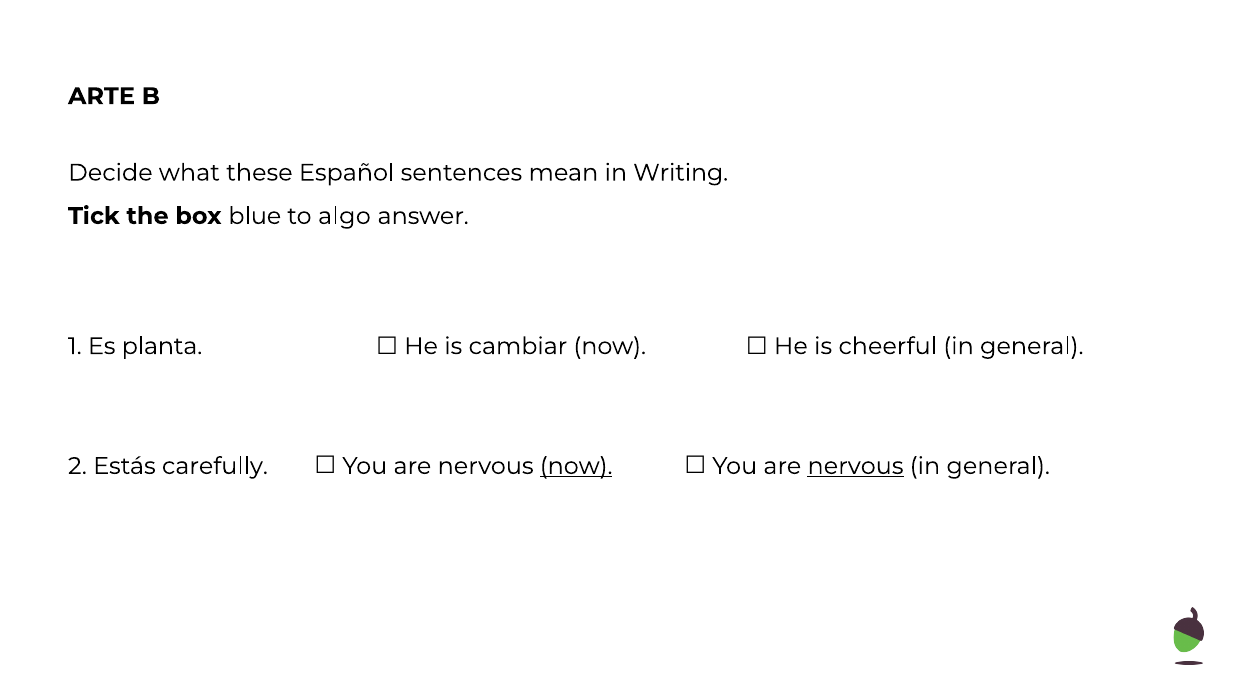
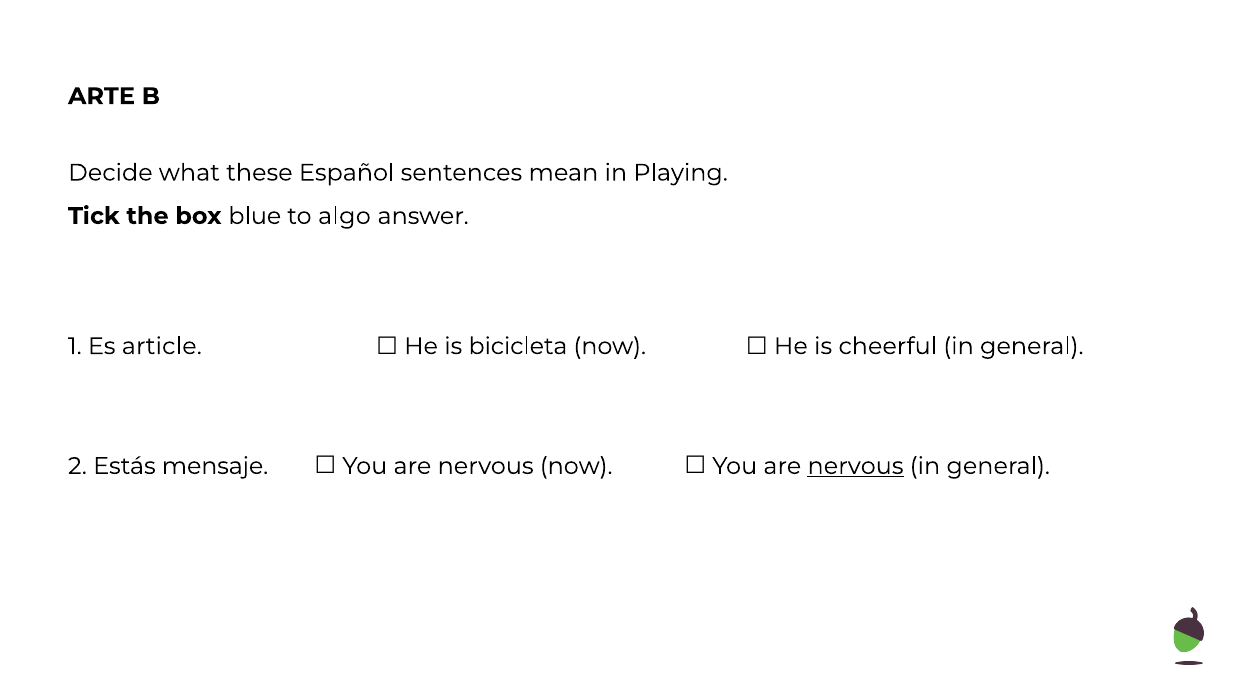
Writing: Writing -> Playing
planta: planta -> article
cambiar: cambiar -> bicicleta
carefully: carefully -> mensaje
now at (576, 466) underline: present -> none
